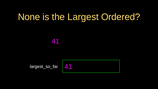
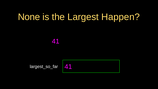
Ordered: Ordered -> Happen
